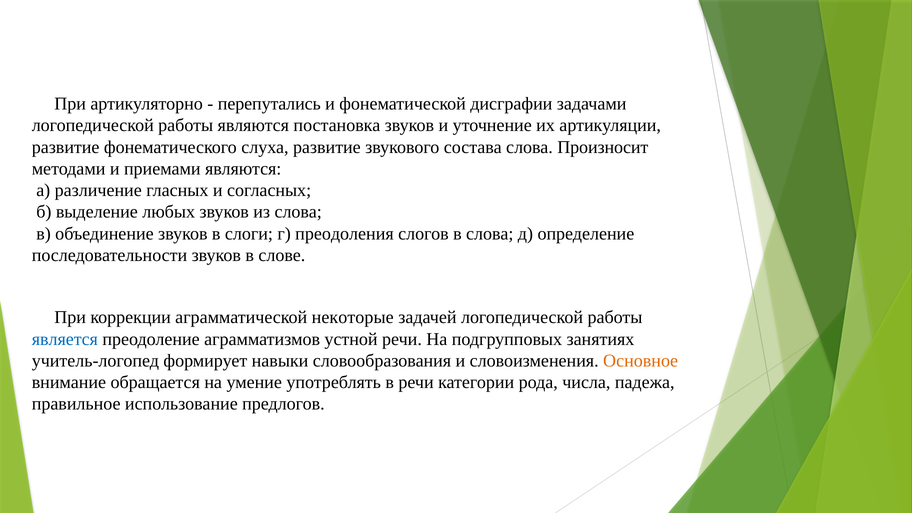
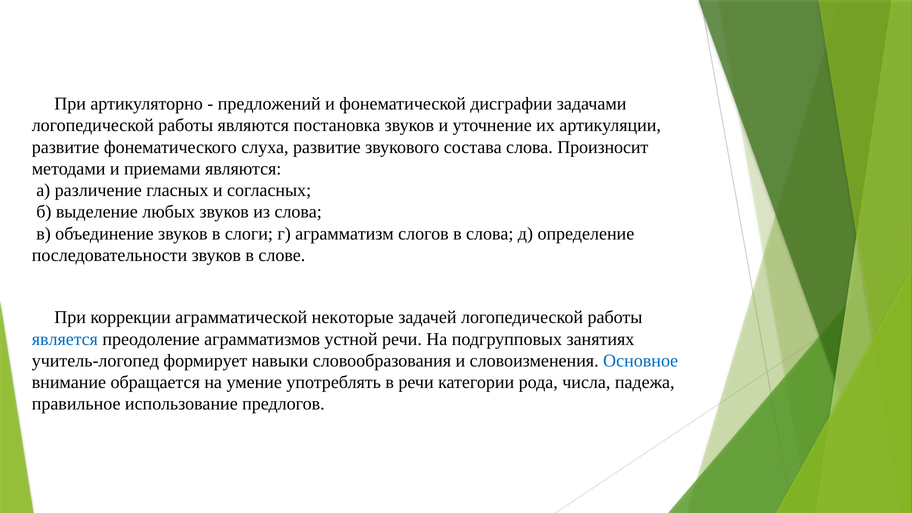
перепутались: перепутались -> предложений
преодоления: преодоления -> аграмматизм
Основное colour: orange -> blue
